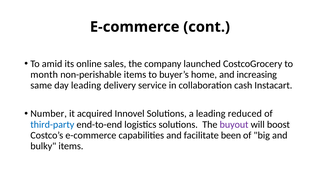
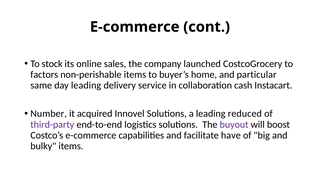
amid: amid -> stock
month: month -> factors
increasing: increasing -> particular
third-party colour: blue -> purple
been: been -> have
